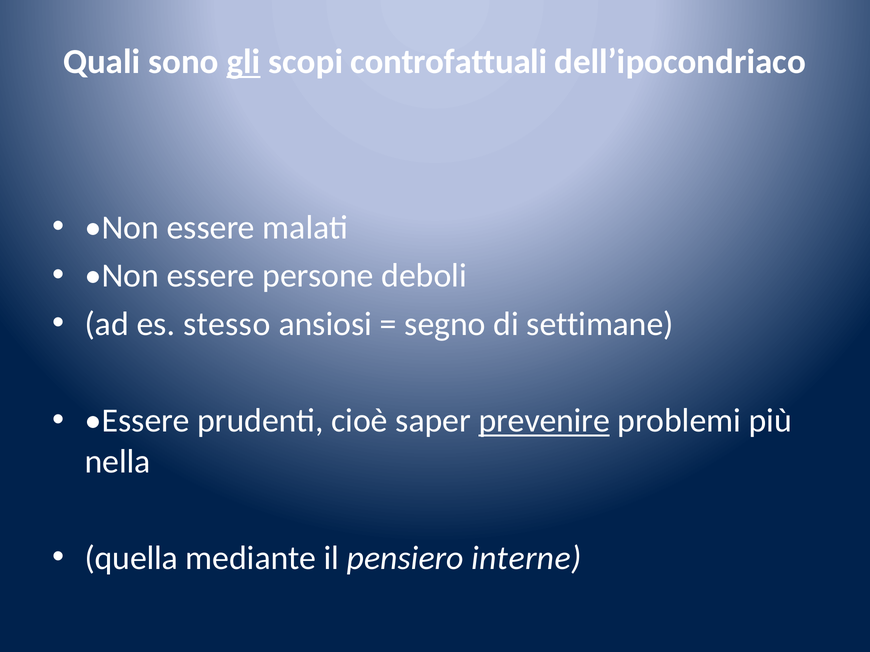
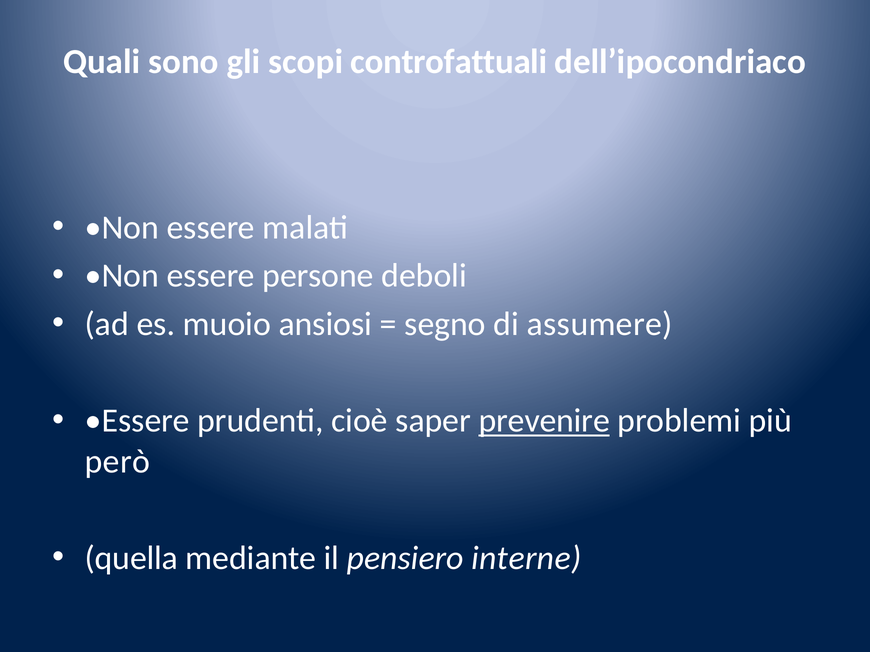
gli underline: present -> none
stesso: stesso -> muoio
settimane: settimane -> assumere
nella: nella -> però
